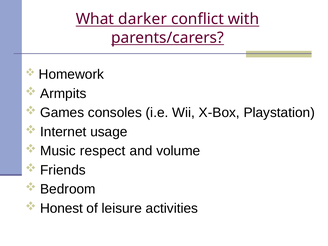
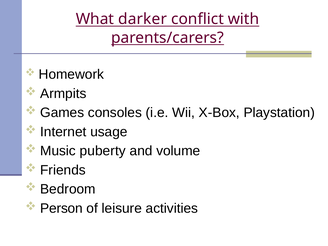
respect: respect -> puberty
Honest: Honest -> Person
